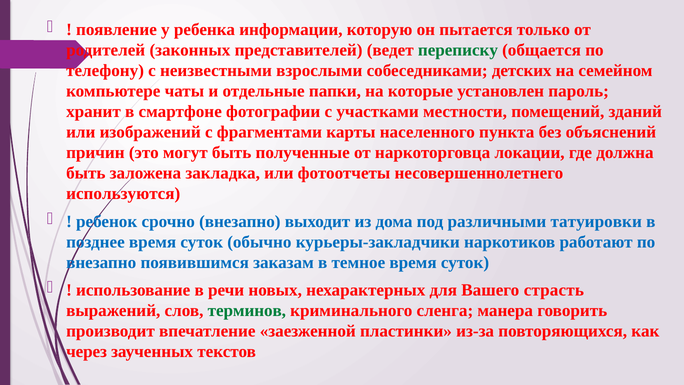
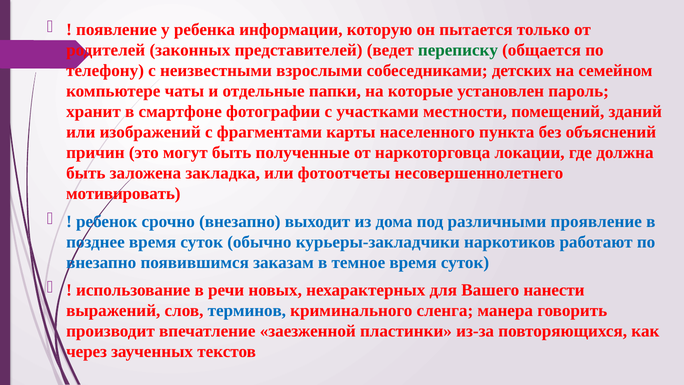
используются: используются -> мотивировать
татуировки: татуировки -> проявление
страсть: страсть -> нанести
терминов colour: green -> blue
